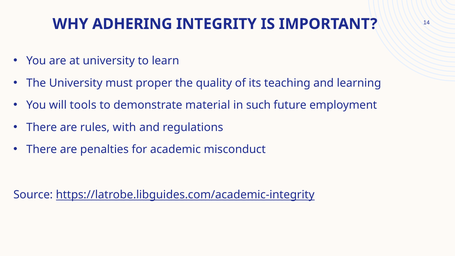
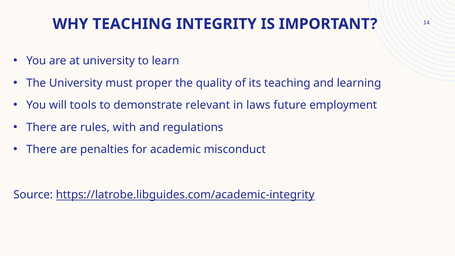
WHY ADHERING: ADHERING -> TEACHING
material: material -> relevant
such: such -> laws
